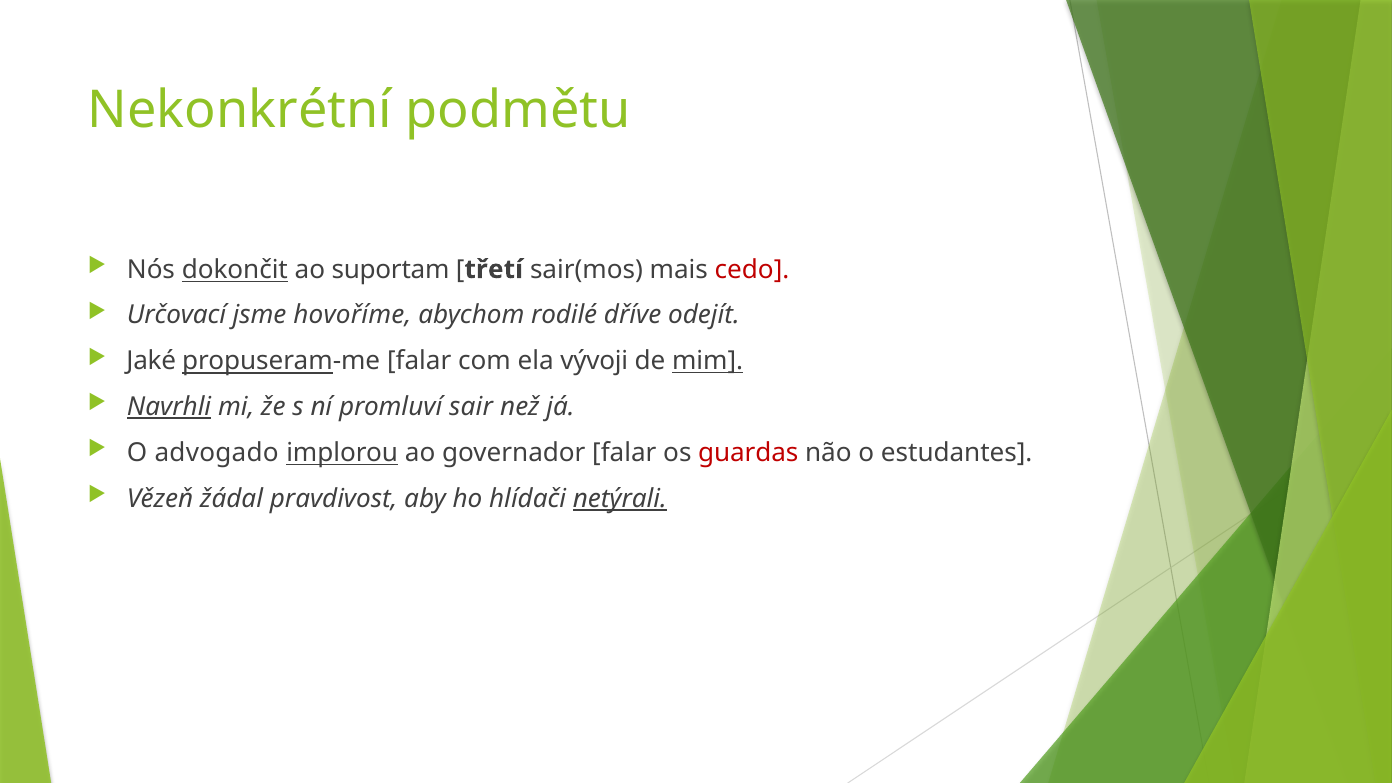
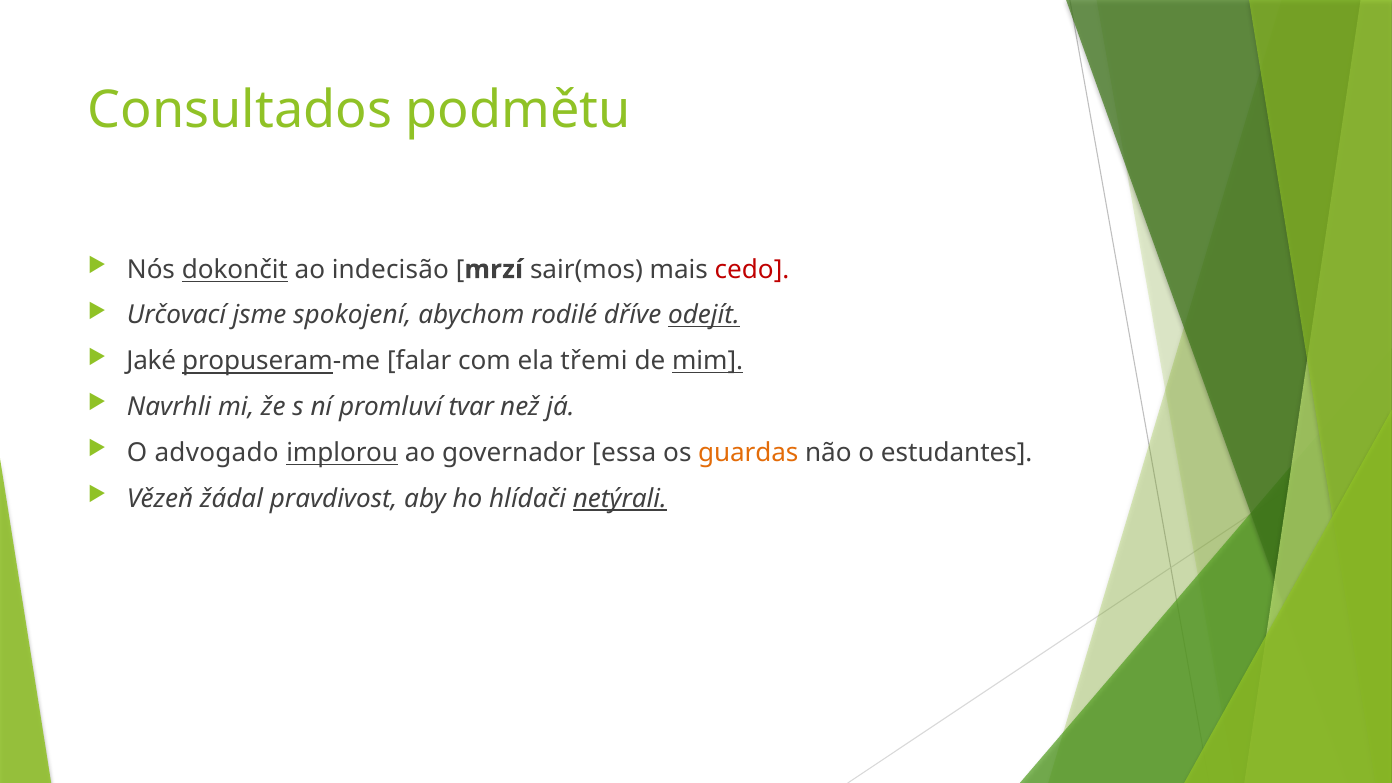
Nekonkrétní: Nekonkrétní -> Consultados
suportam: suportam -> indecisão
třetí: třetí -> mrzí
hovoříme: hovoříme -> spokojení
odejít underline: none -> present
vývoji: vývoji -> třemi
Navrhli underline: present -> none
sair: sair -> tvar
governador falar: falar -> essa
guardas colour: red -> orange
